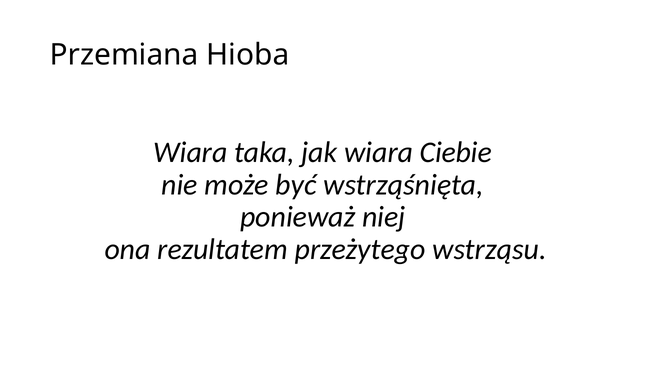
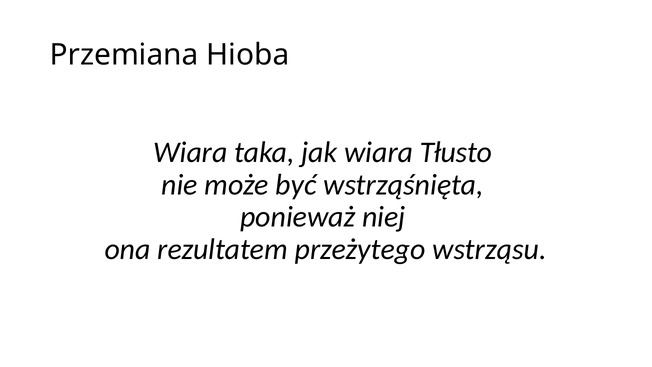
Ciebie: Ciebie -> Tłusto
